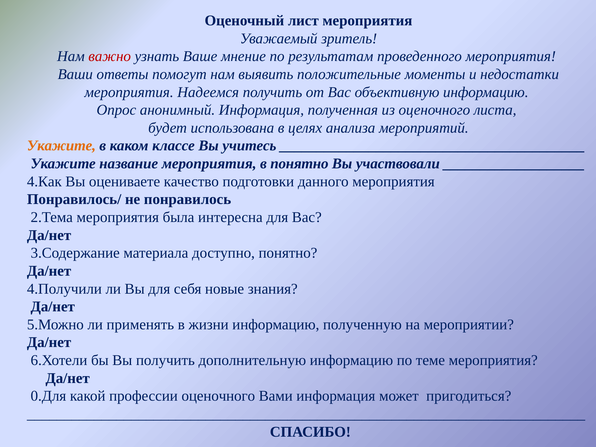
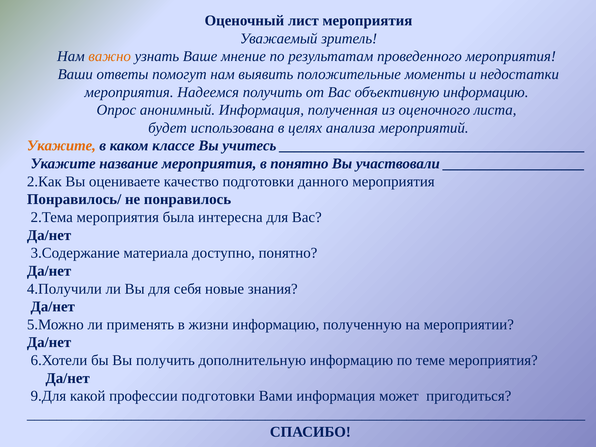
важно colour: red -> orange
4.Как: 4.Как -> 2.Как
0.Для: 0.Для -> 9.Для
профессии оценочного: оценочного -> подготовки
